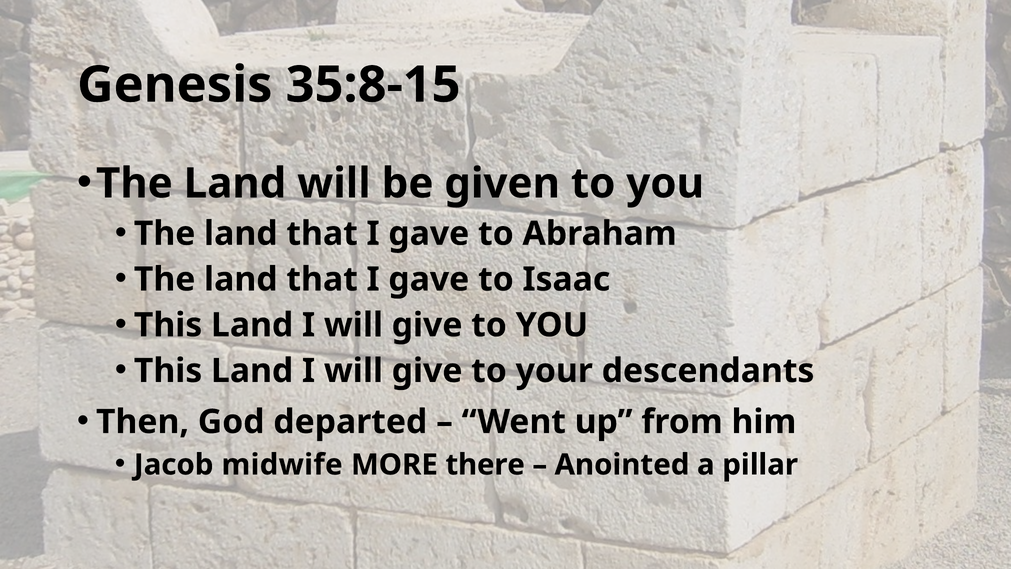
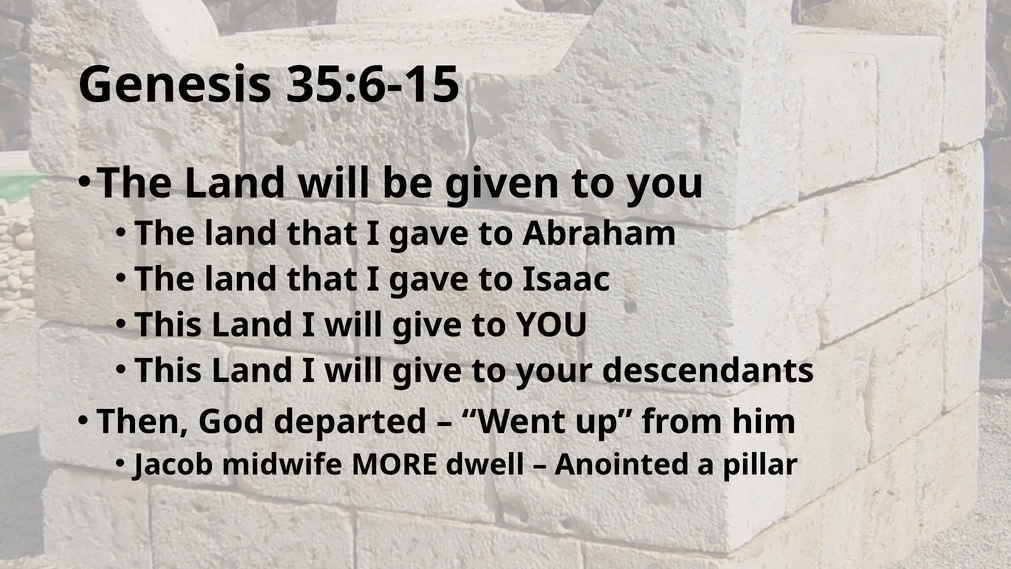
35:8-15: 35:8-15 -> 35:6-15
there: there -> dwell
